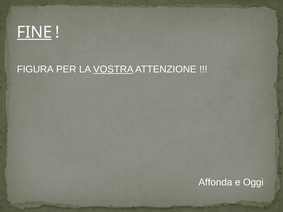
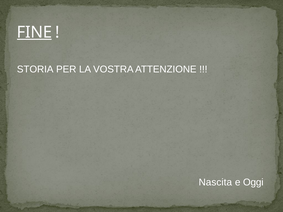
FIGURA: FIGURA -> STORIA
VOSTRA underline: present -> none
Affonda: Affonda -> Nascita
